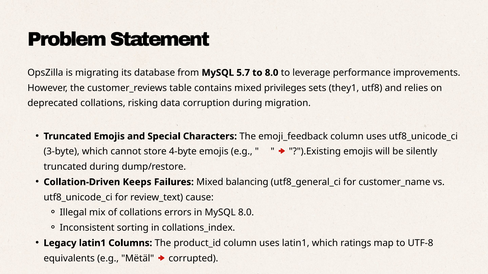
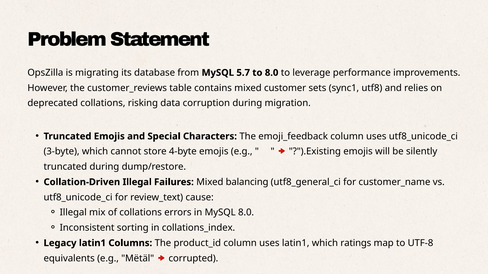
privileges: privileges -> customer
they1: they1 -> sync1
Collation-Driven Keeps: Keeps -> Illegal
